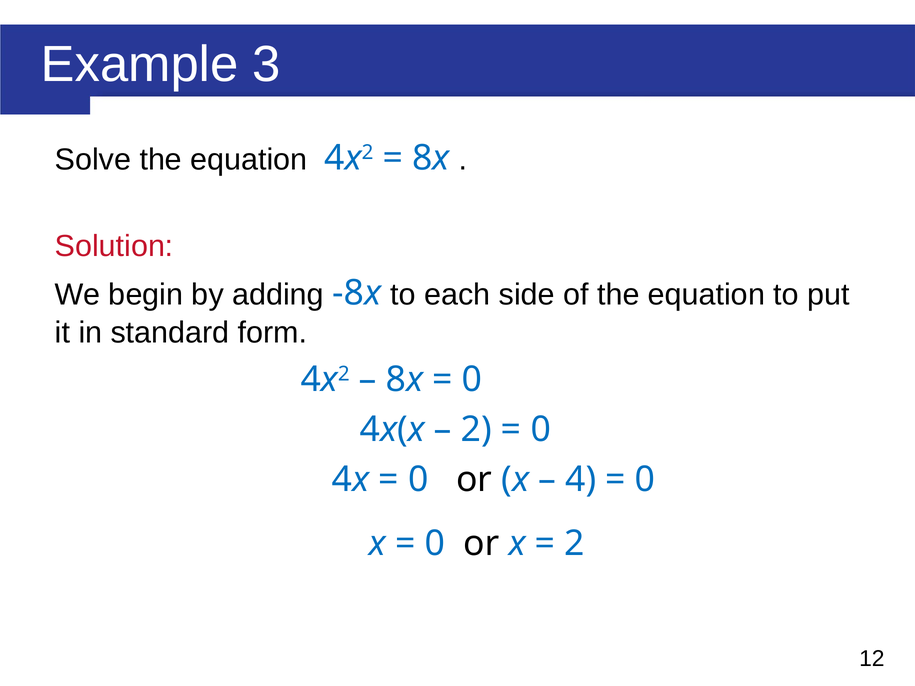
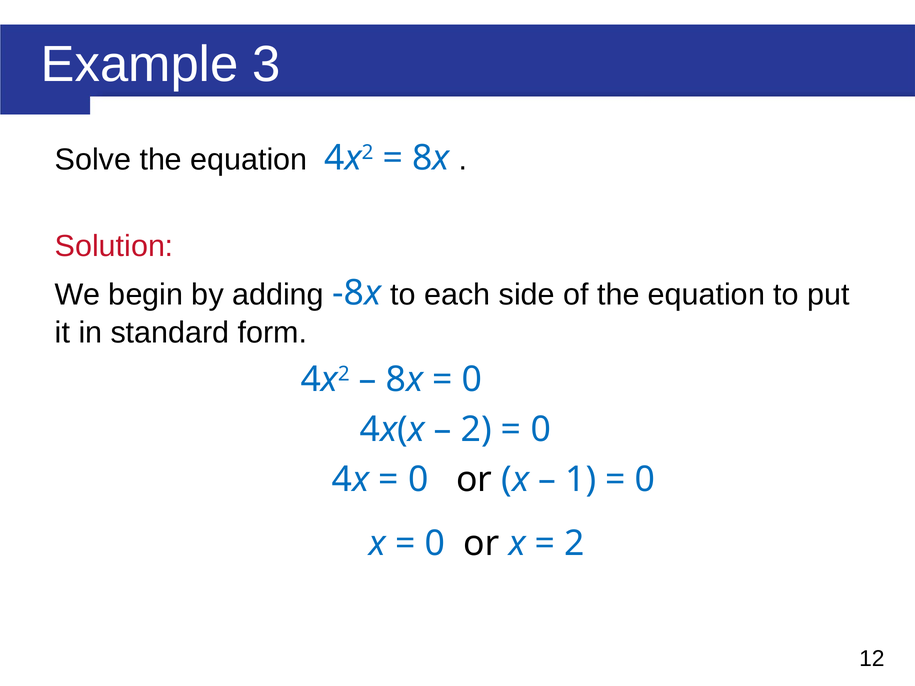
4: 4 -> 1
